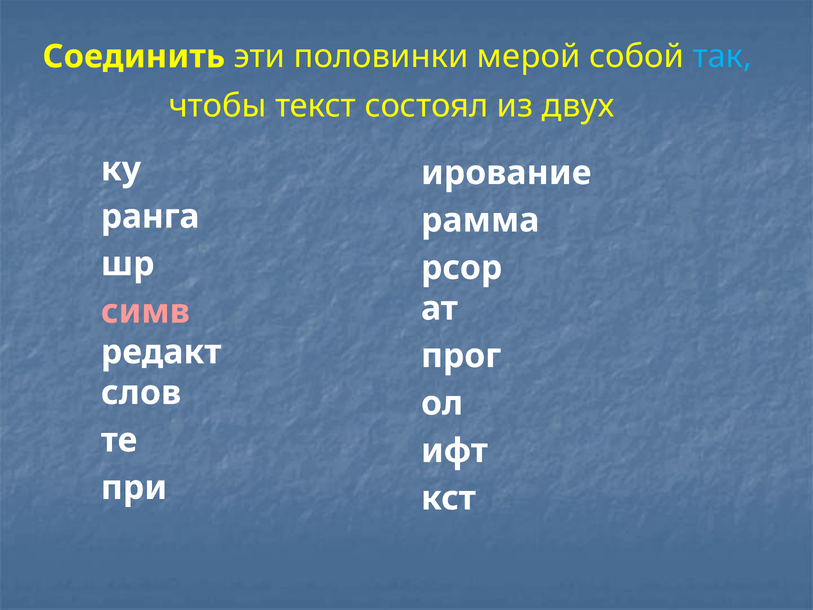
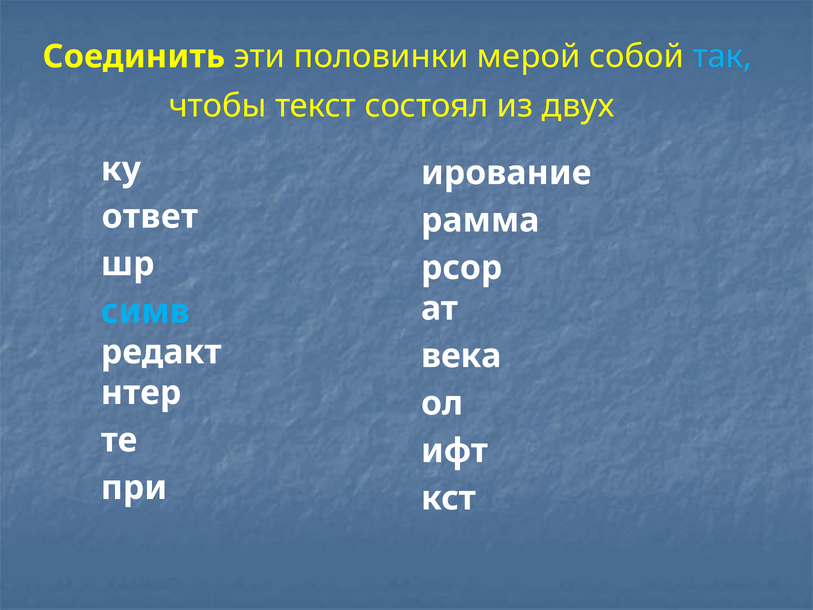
ранга: ранга -> ответ
симв colour: pink -> light blue
прог: прог -> века
слов: слов -> нтер
